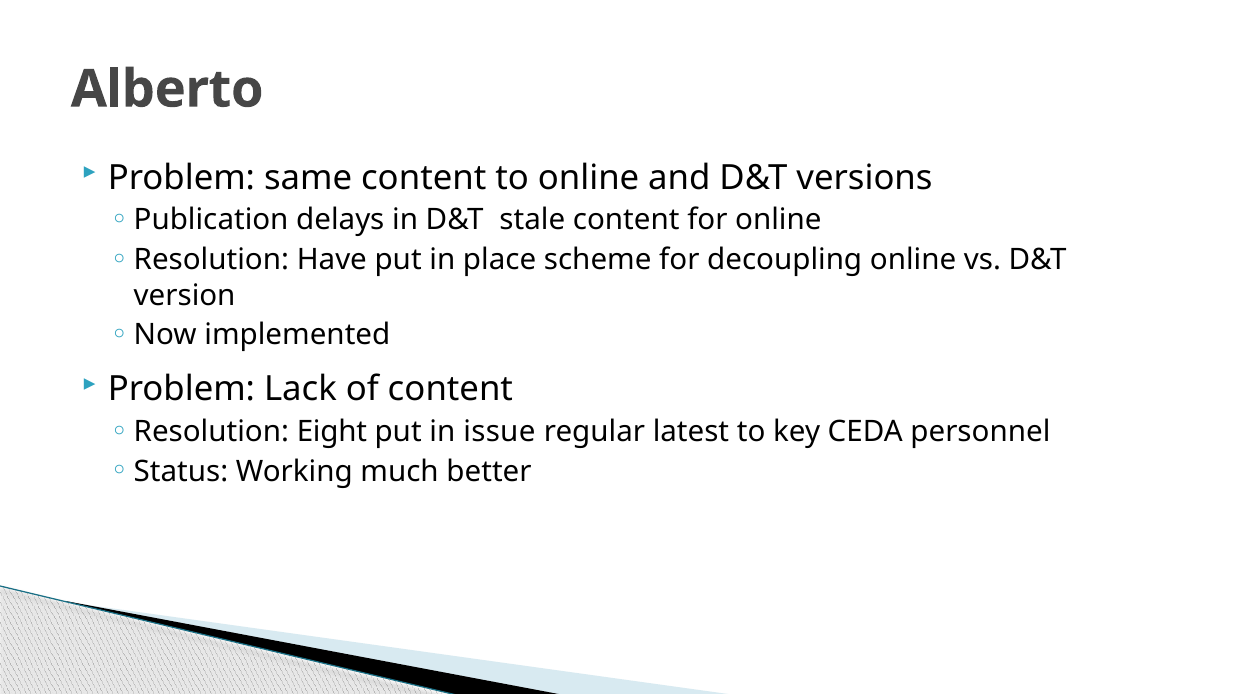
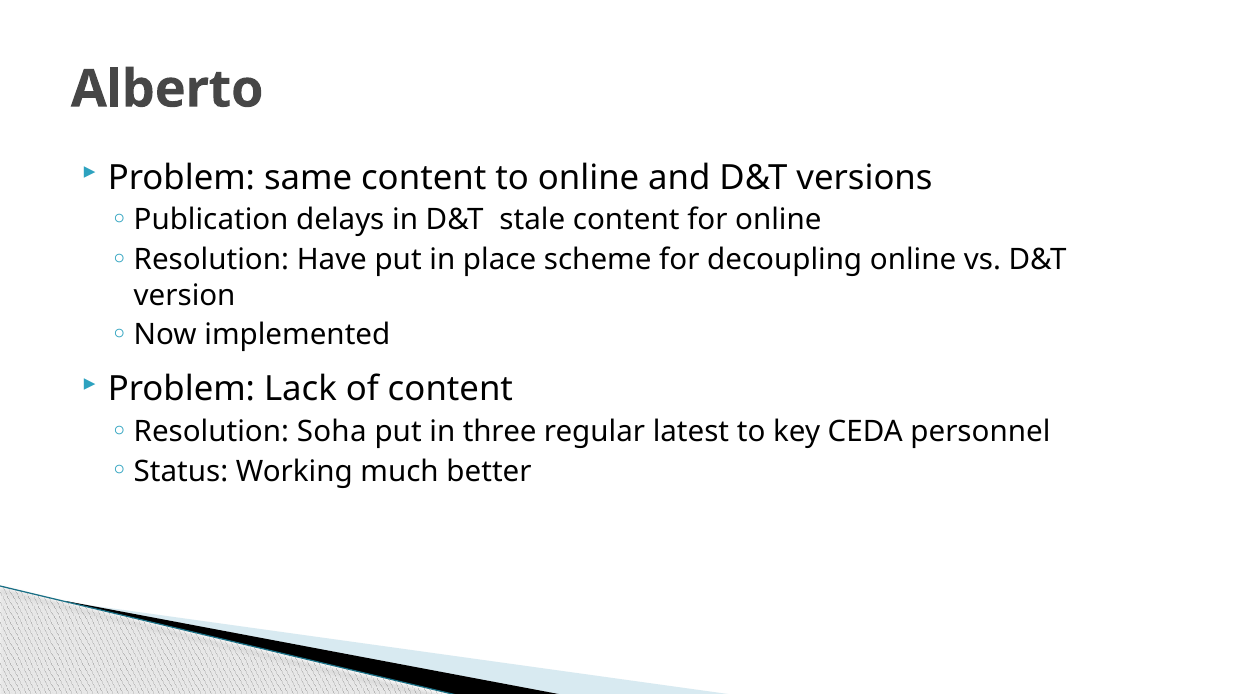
Eight: Eight -> Soha
issue: issue -> three
